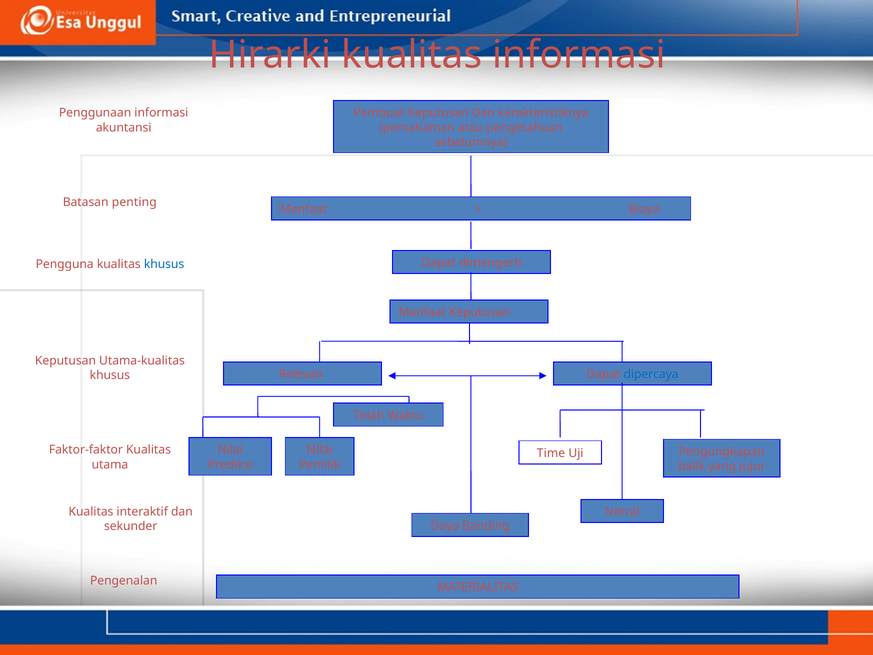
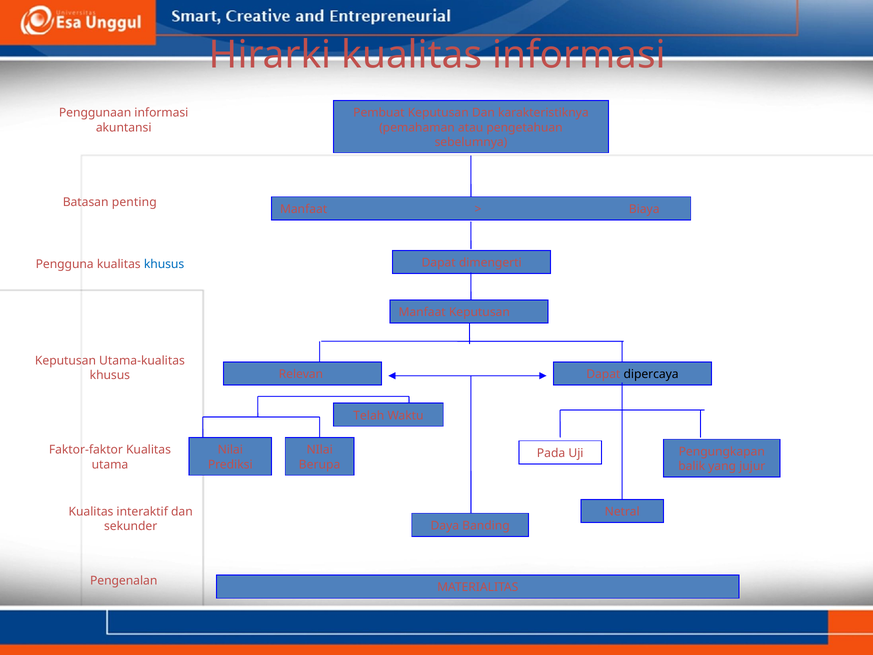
dipercaya colour: blue -> black
Time: Time -> Pada
Pemilik: Pemilik -> Berupa
